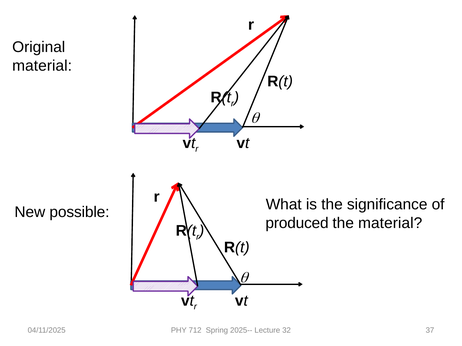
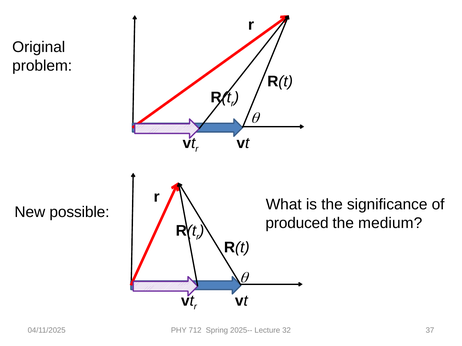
material at (42, 66): material -> problem
the material: material -> medium
